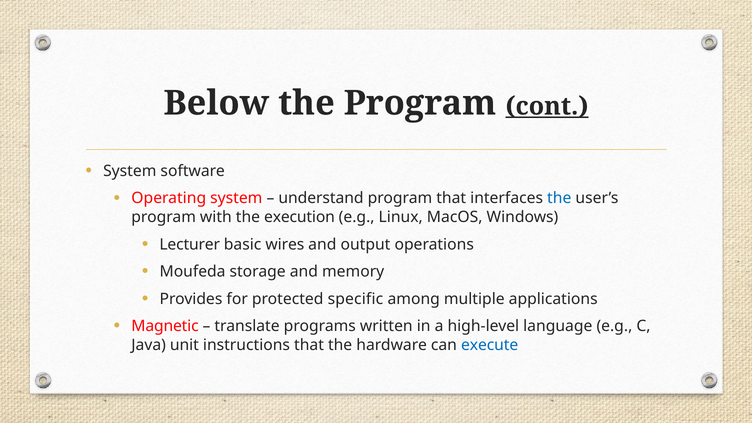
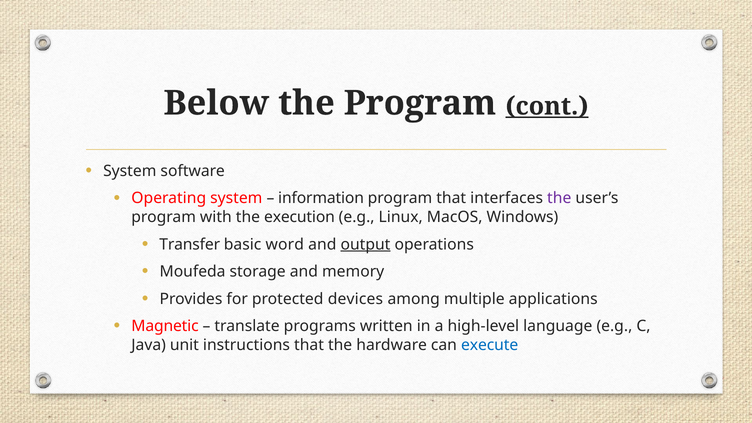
understand: understand -> information
the at (559, 198) colour: blue -> purple
Lecturer: Lecturer -> Transfer
wires: wires -> word
output underline: none -> present
specific: specific -> devices
